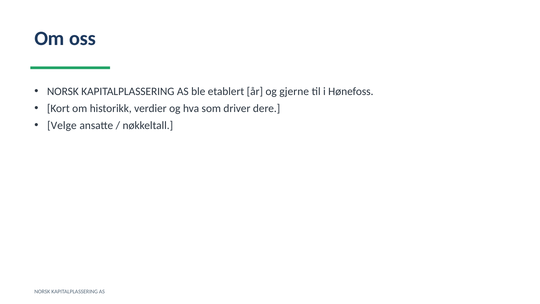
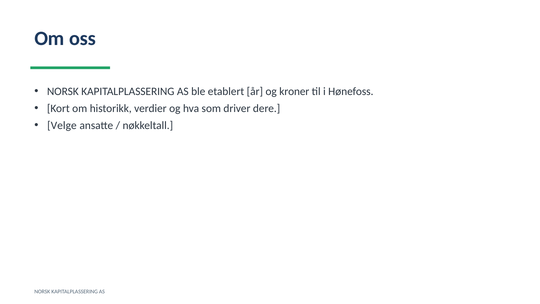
gjerne: gjerne -> kroner
